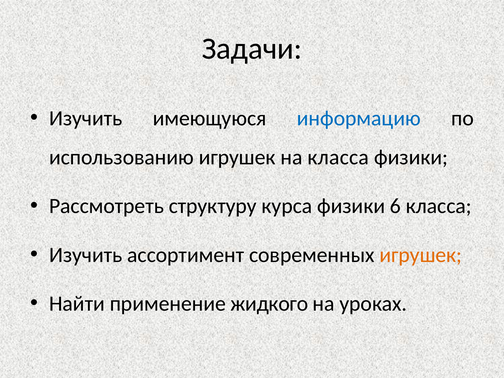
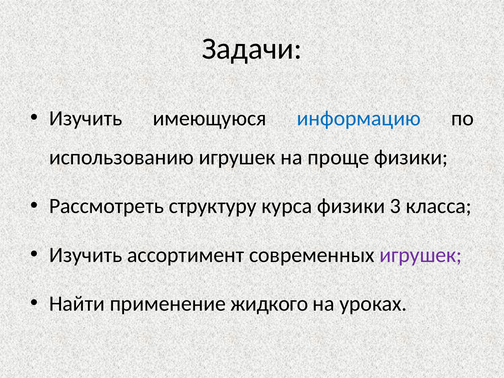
на класса: класса -> проще
6: 6 -> 3
игрушек at (421, 255) colour: orange -> purple
